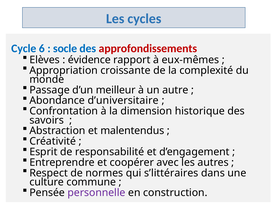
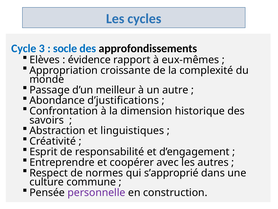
6: 6 -> 3
approfondissements colour: red -> black
d’universitaire: d’universitaire -> d’justifications
malentendus: malentendus -> linguistiques
s’littéraires: s’littéraires -> s’approprié
